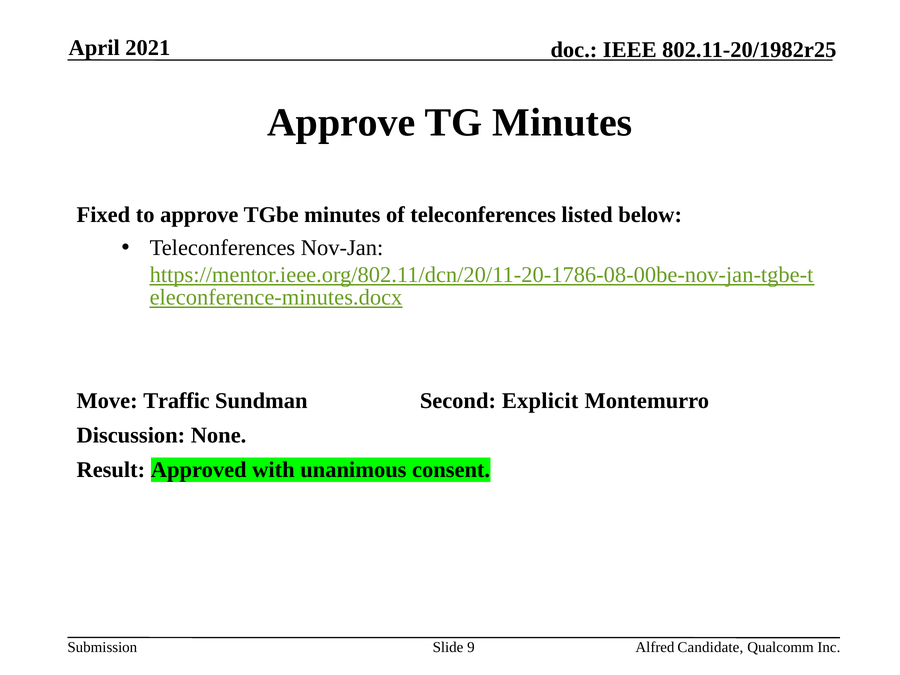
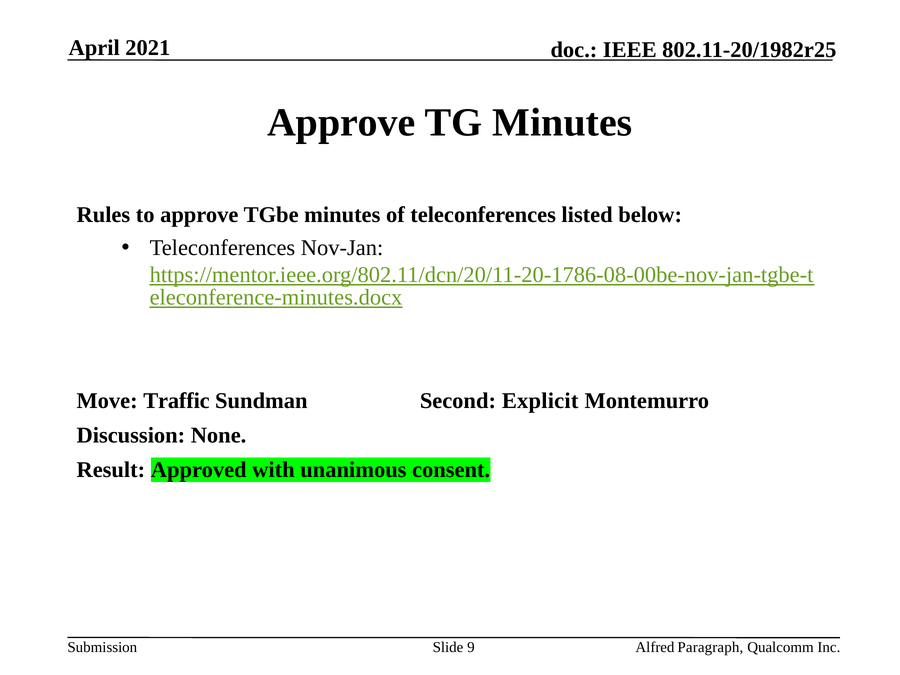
Fixed: Fixed -> Rules
Candidate: Candidate -> Paragraph
